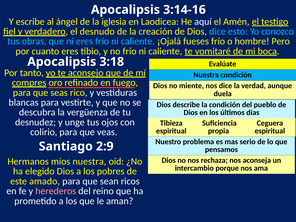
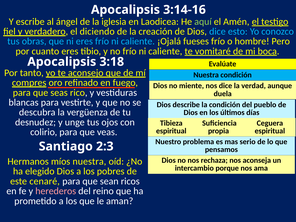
aquí colour: white -> light green
desnudo: desnudo -> diciendo
2:9: 2:9 -> 2:3
amado: amado -> cenaré
